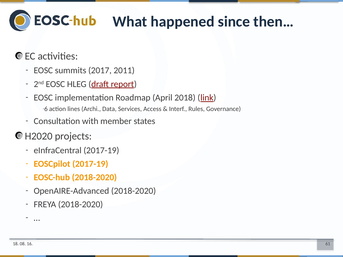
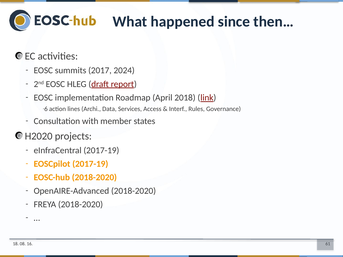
2011: 2011 -> 2024
